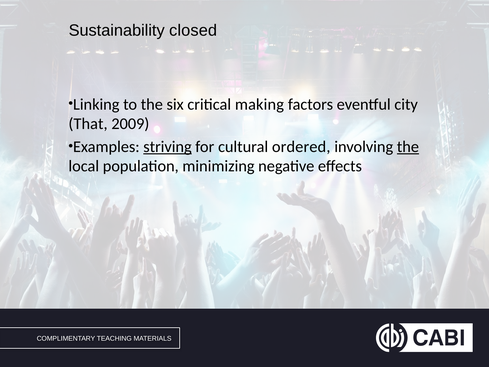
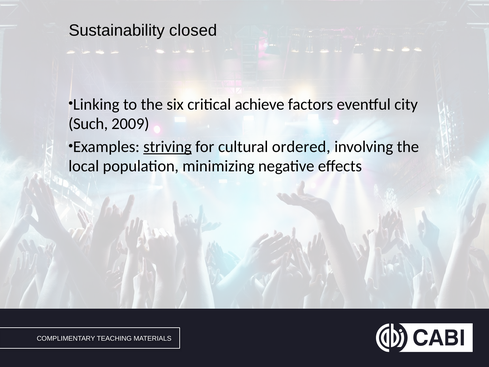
making: making -> achieve
That: That -> Such
the at (408, 147) underline: present -> none
